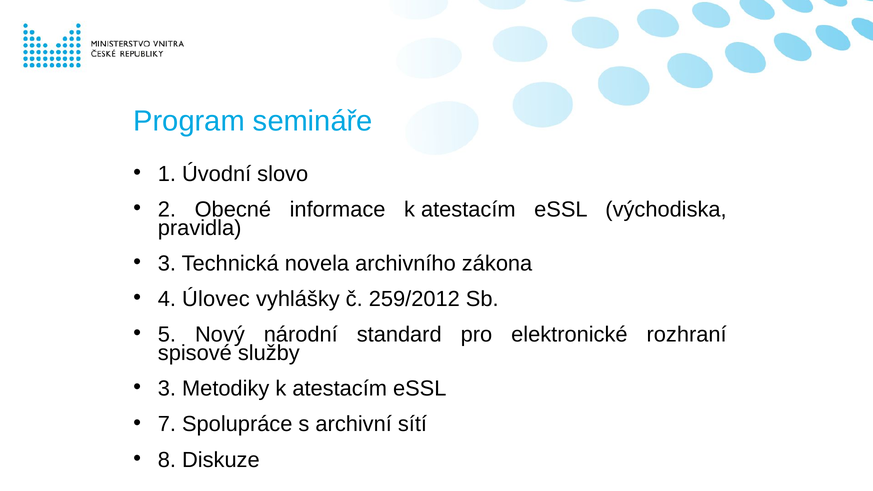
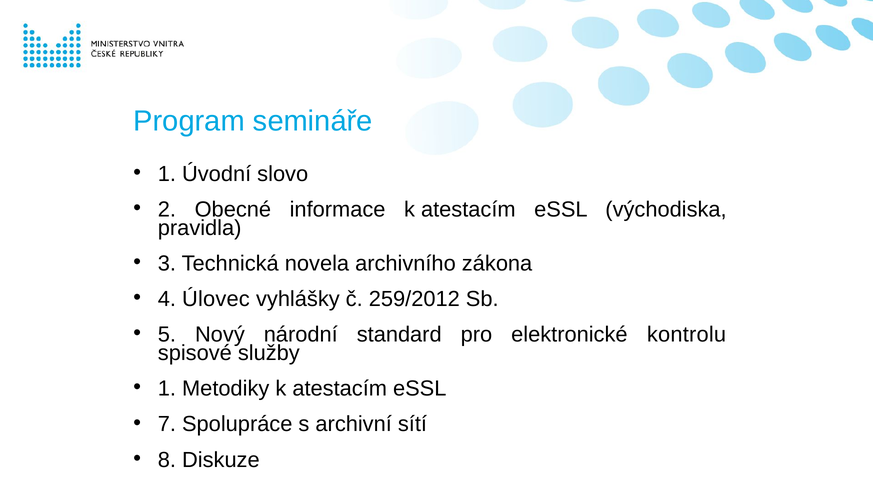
rozhraní: rozhraní -> kontrolu
3 at (167, 389): 3 -> 1
